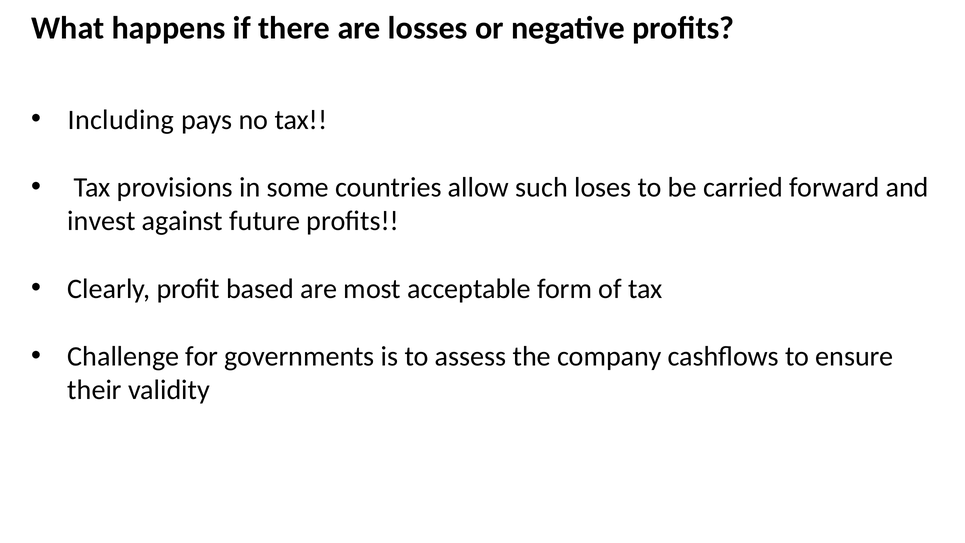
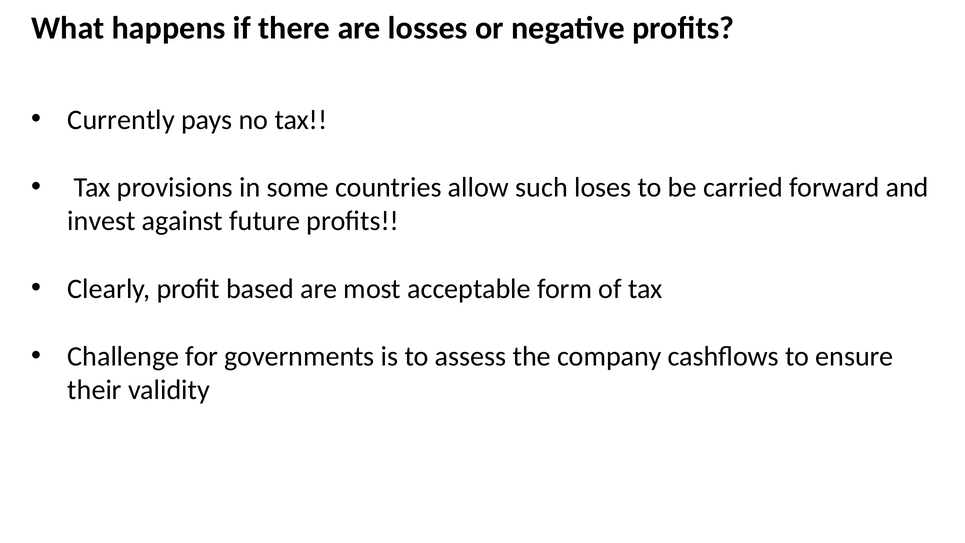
Including: Including -> Currently
